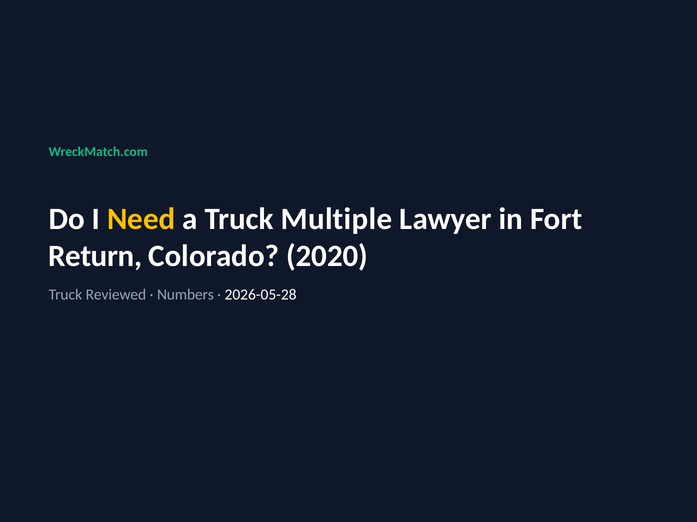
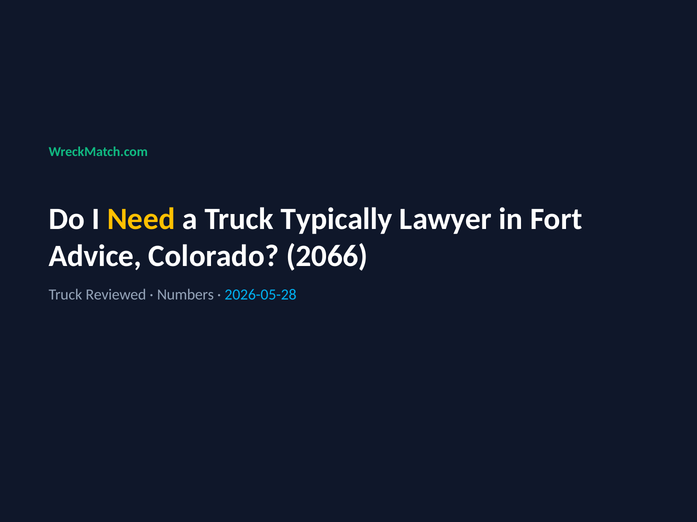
Multiple: Multiple -> Typically
Return: Return -> Advice
2020: 2020 -> 2066
2026-05-28 colour: white -> light blue
